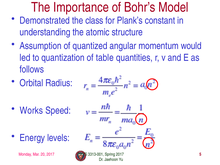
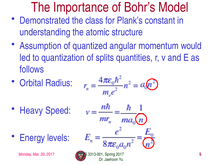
table: table -> splits
Works: Works -> Heavy
